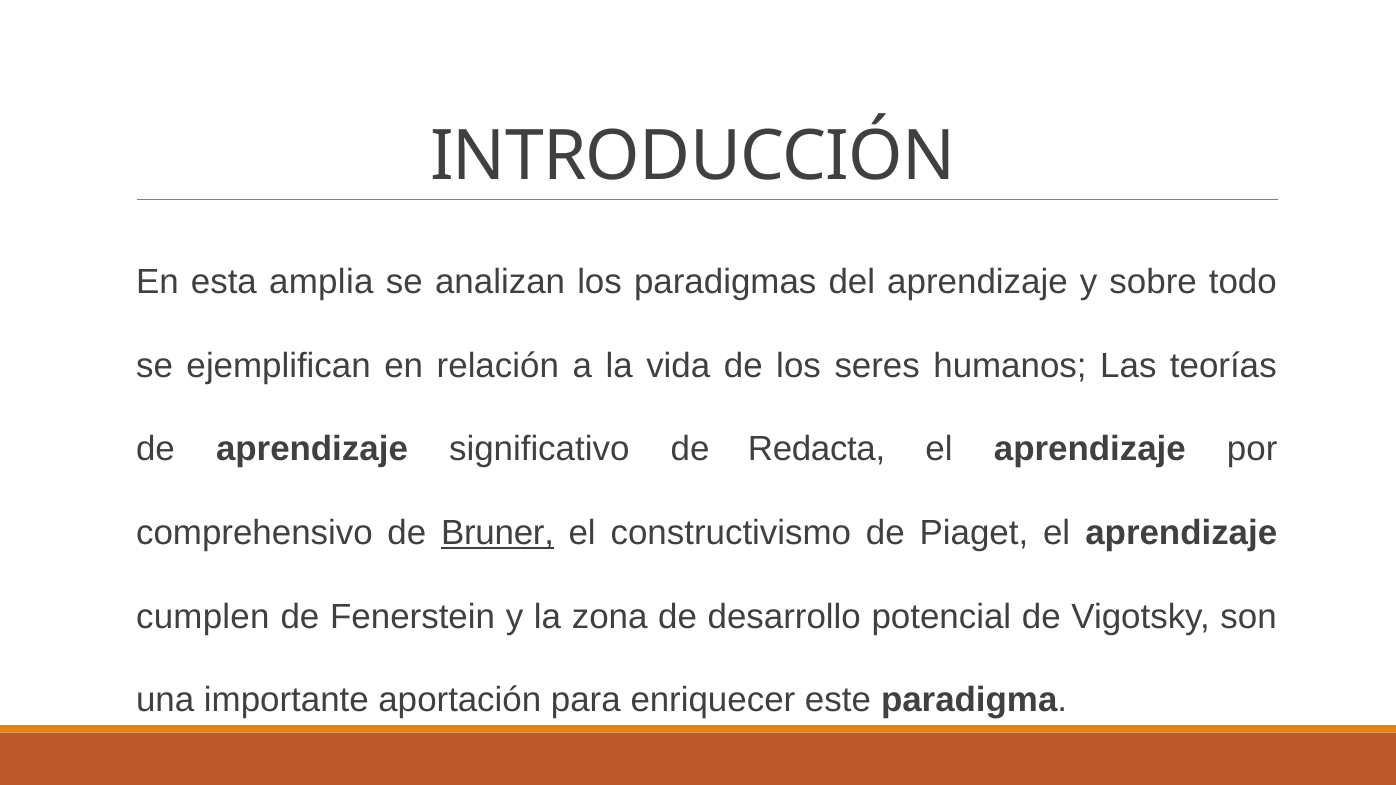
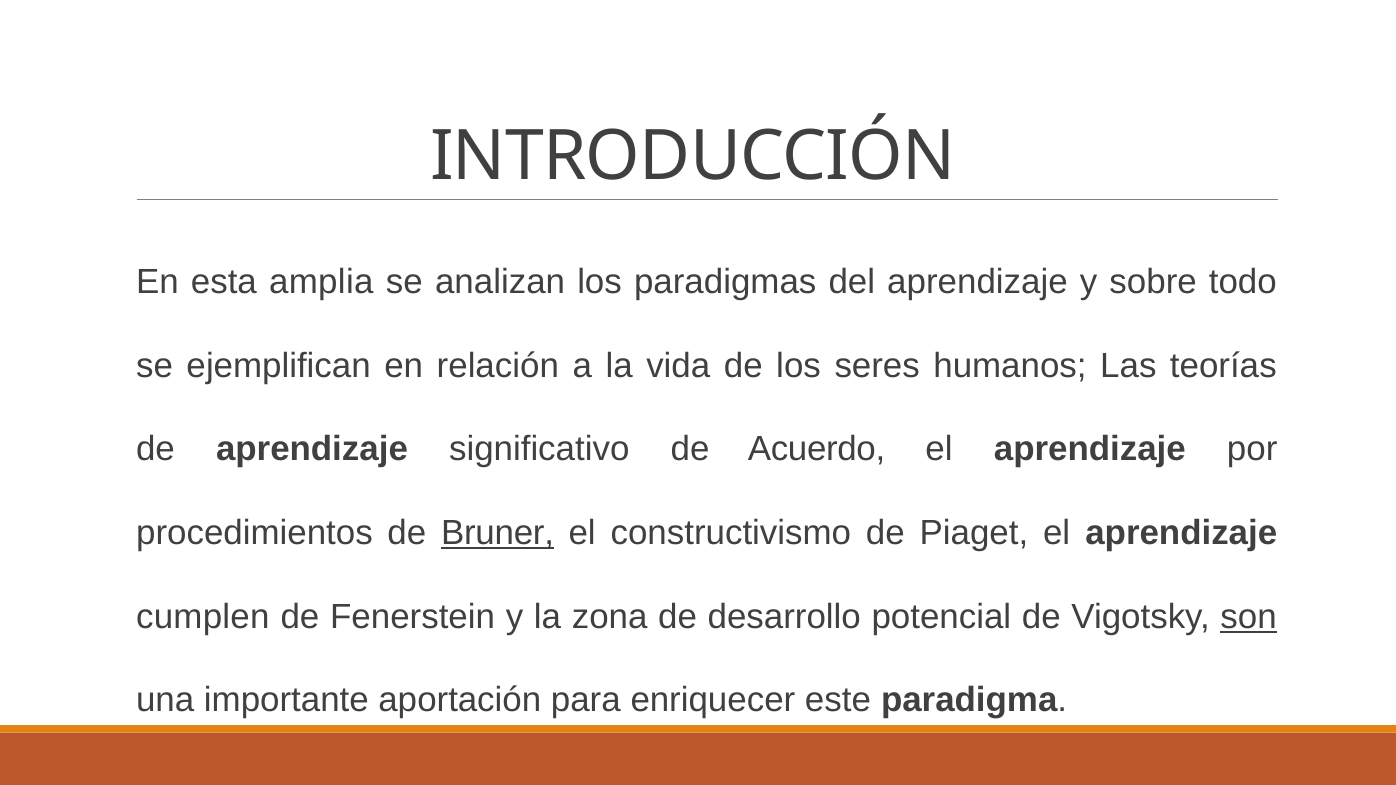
Redacta: Redacta -> Acuerdo
comprehensivo: comprehensivo -> procedimientos
son underline: none -> present
